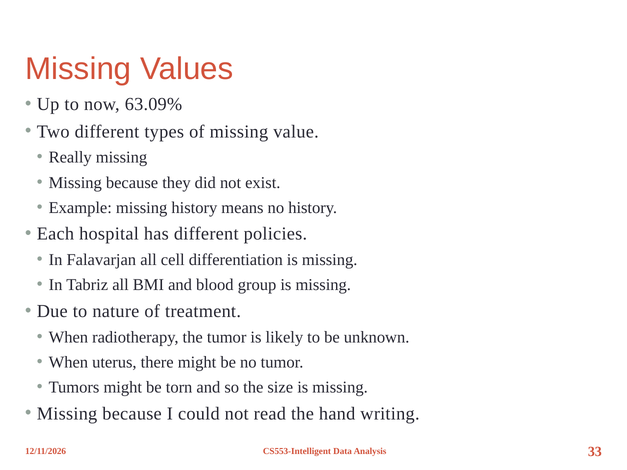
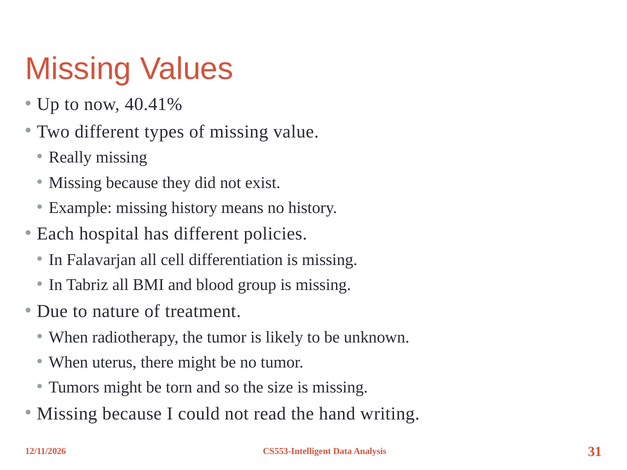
63.09%: 63.09% -> 40.41%
33: 33 -> 31
